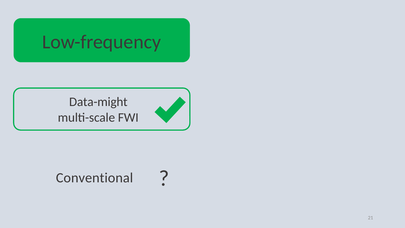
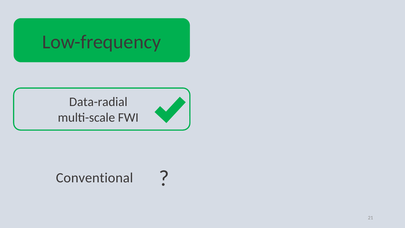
Data-might: Data-might -> Data-radial
